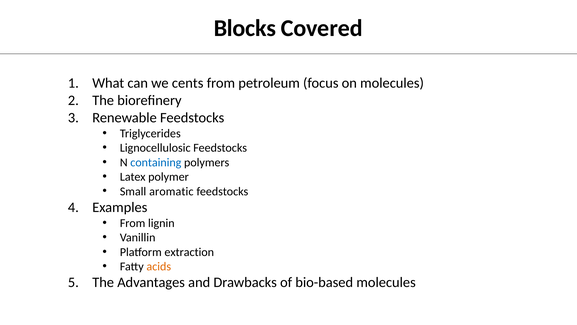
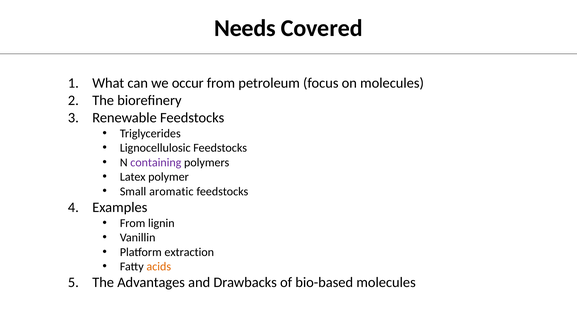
Blocks: Blocks -> Needs
cents: cents -> occur
containing colour: blue -> purple
